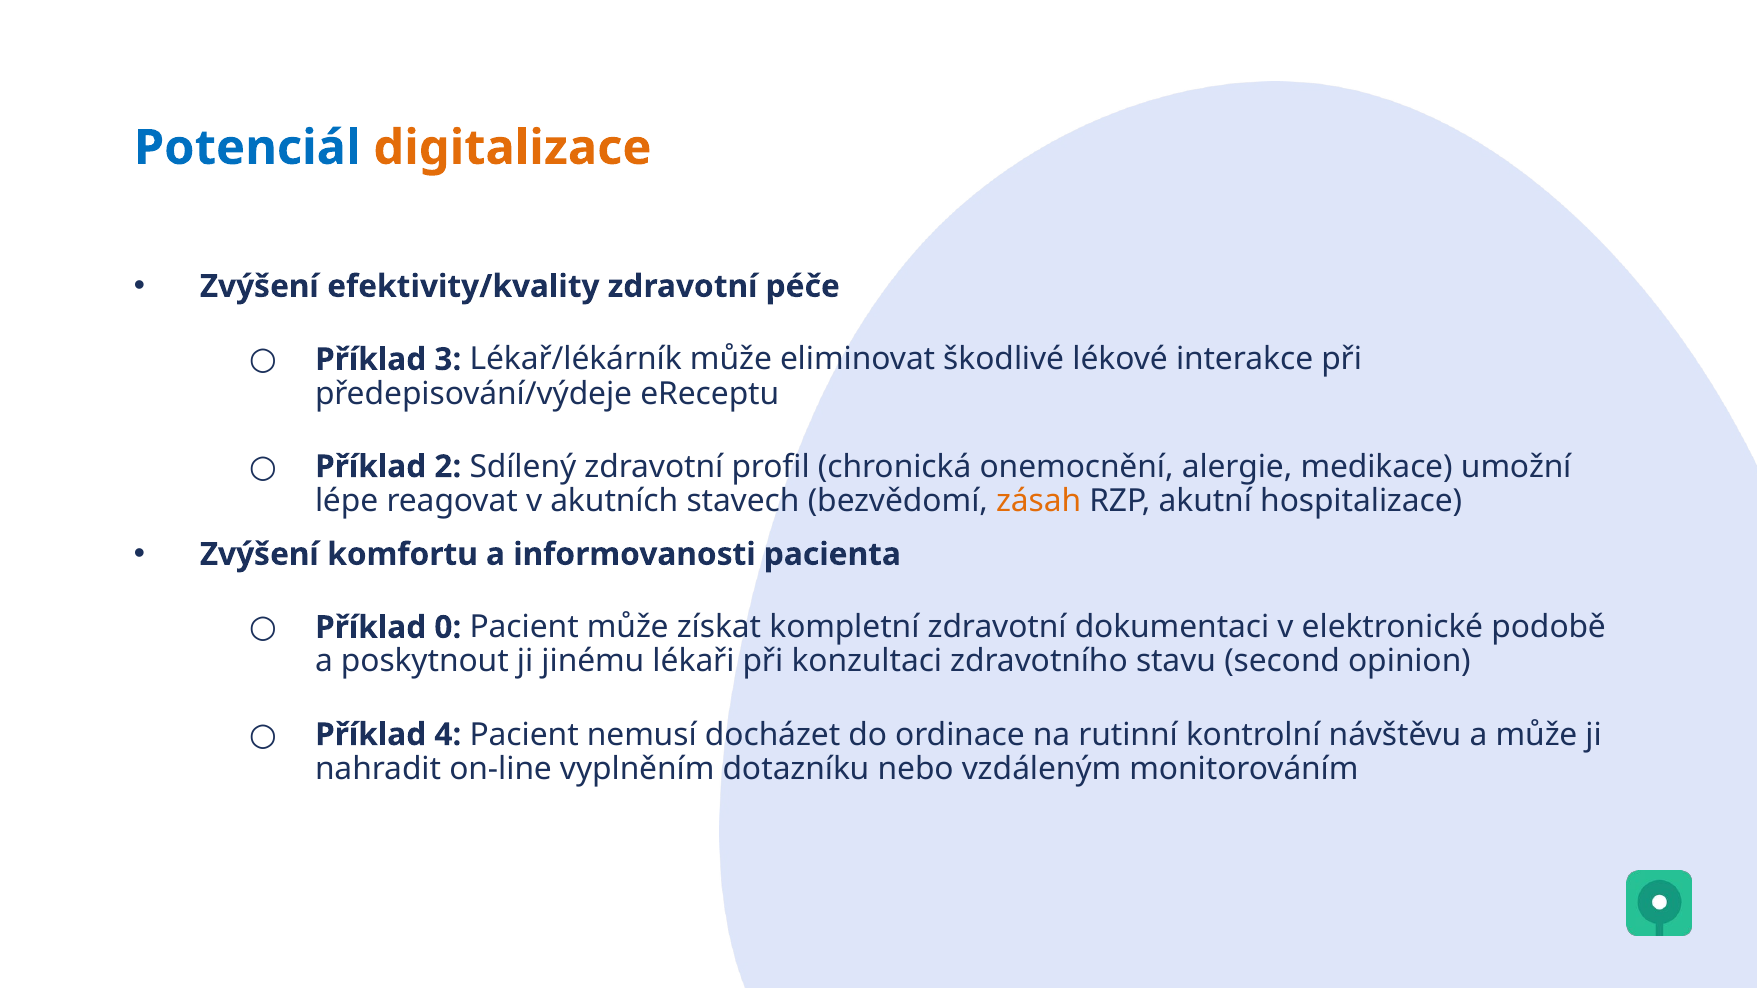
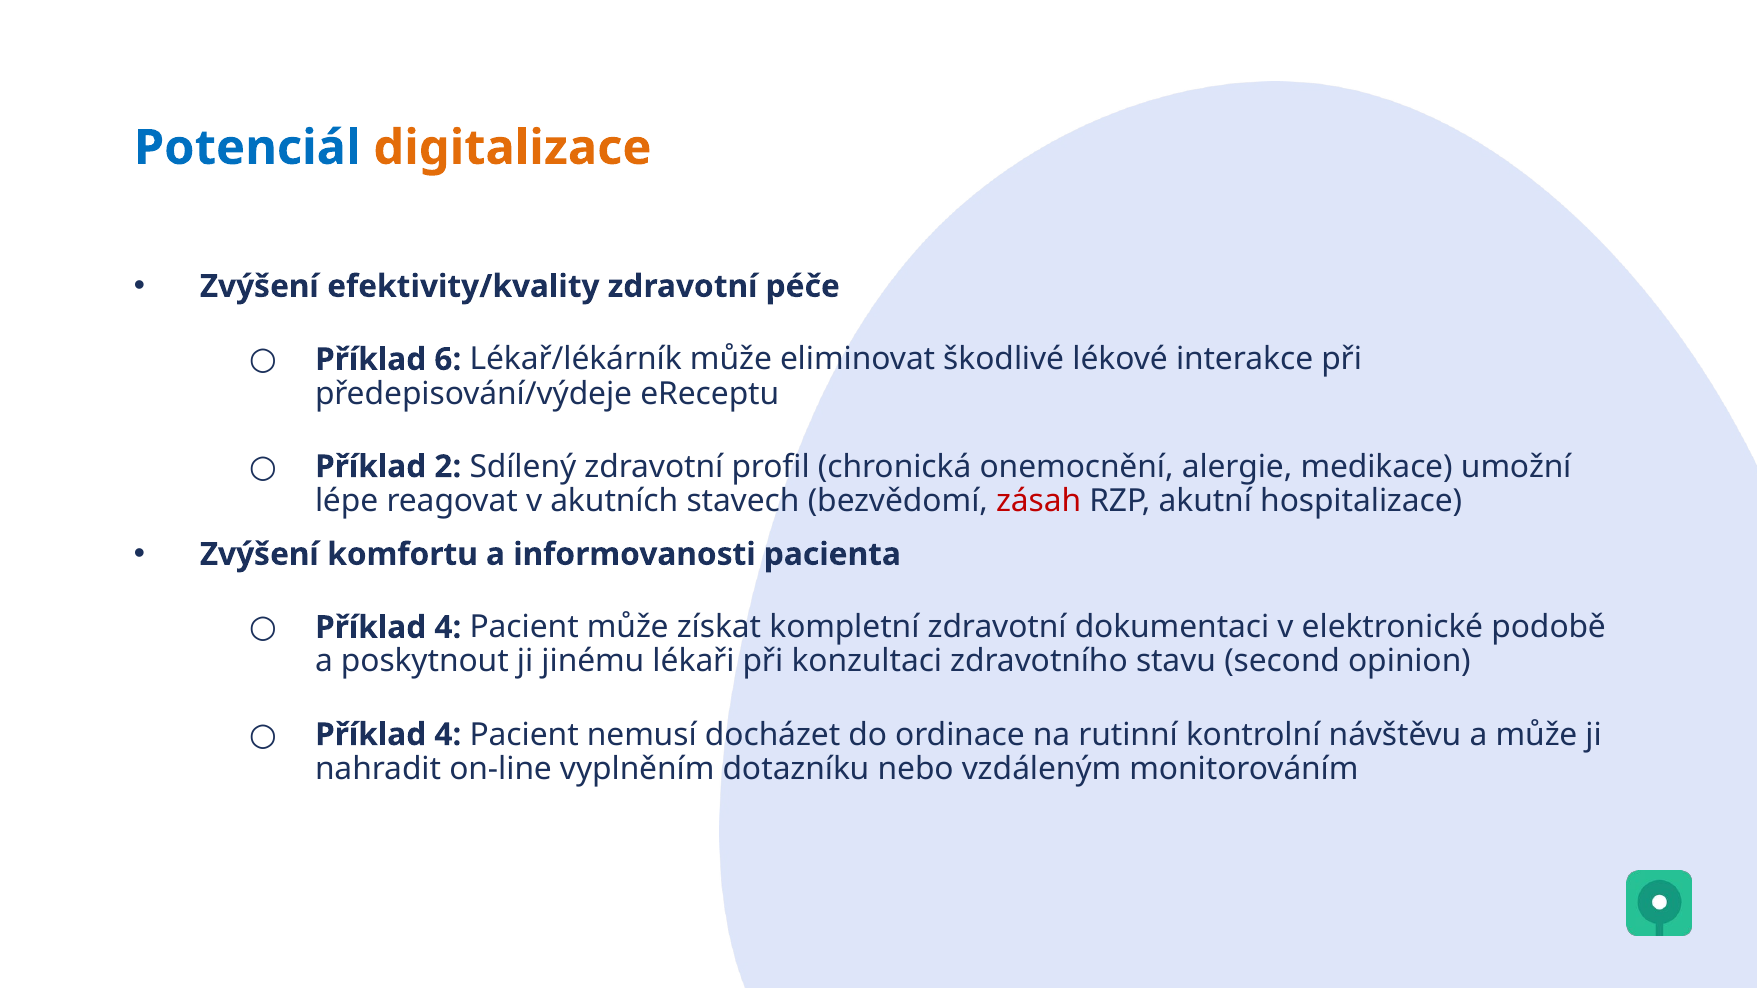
3: 3 -> 6
zásah colour: orange -> red
0 at (448, 628): 0 -> 4
